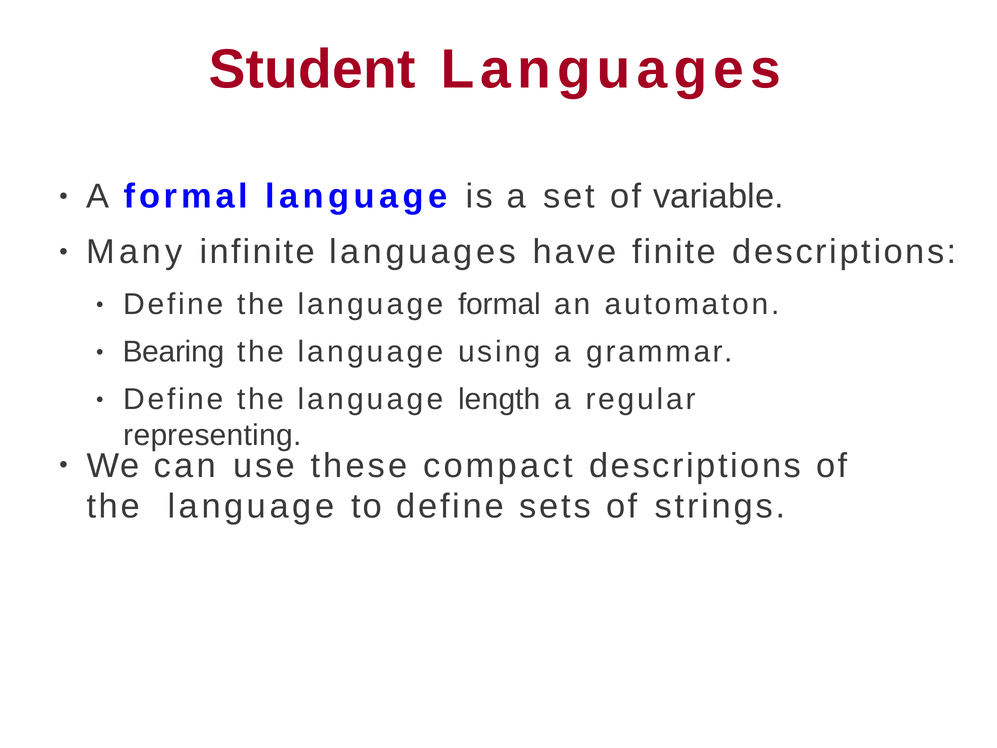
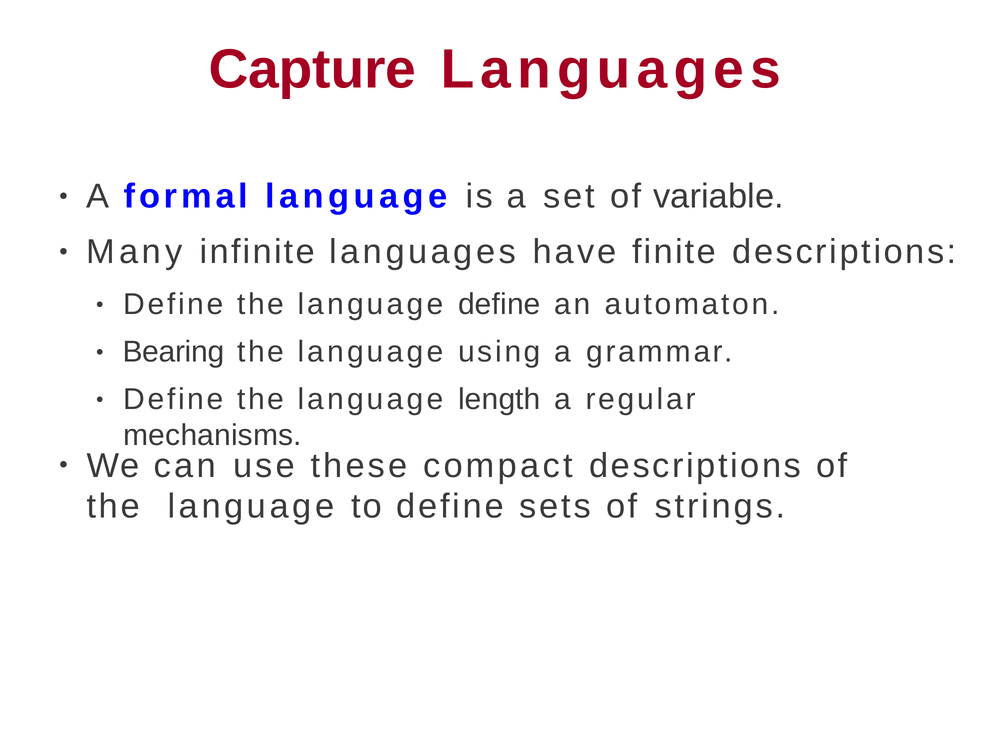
Student: Student -> Capture
language formal: formal -> define
representing: representing -> mechanisms
